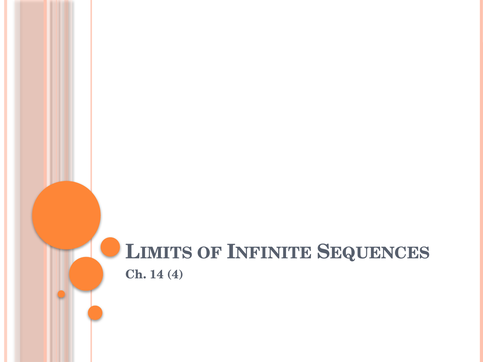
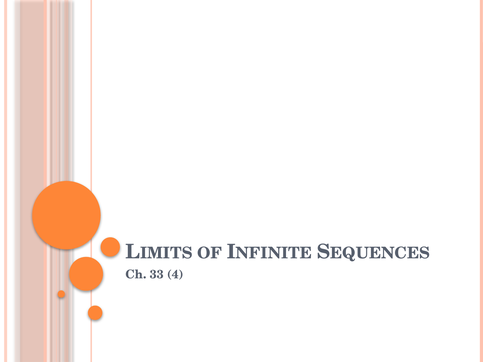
14: 14 -> 33
